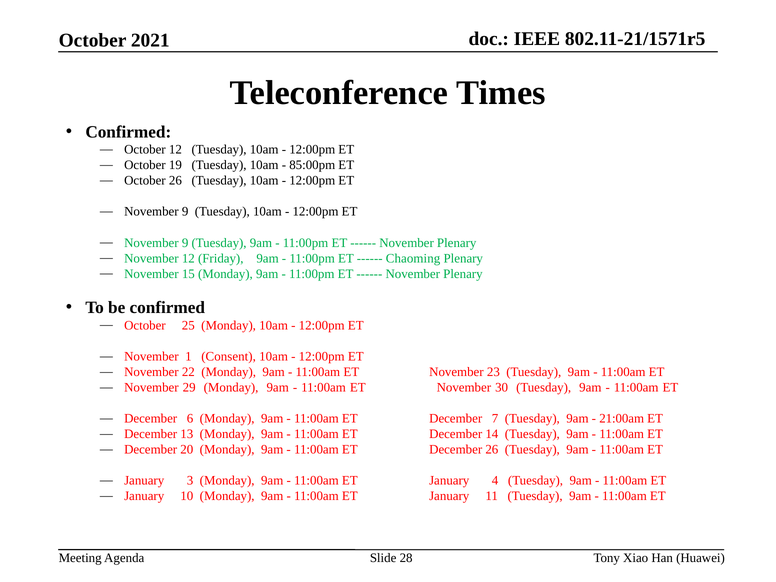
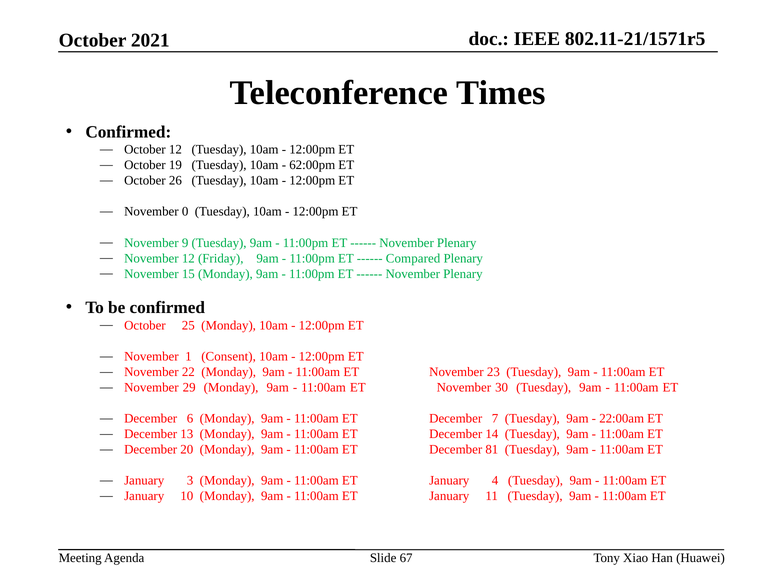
85:00pm: 85:00pm -> 62:00pm
9 at (185, 212): 9 -> 0
Chaoming: Chaoming -> Compared
21:00am: 21:00am -> 22:00am
December 26: 26 -> 81
28: 28 -> 67
